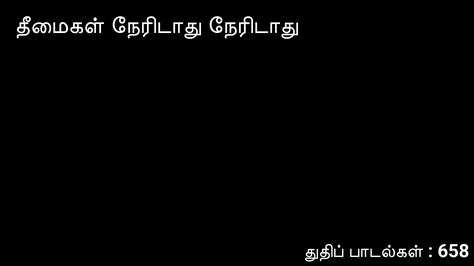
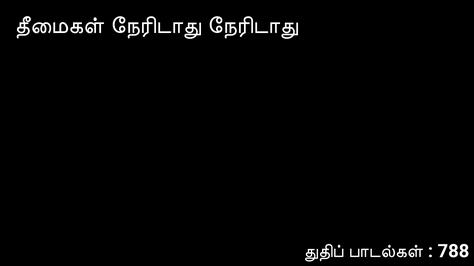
658: 658 -> 788
